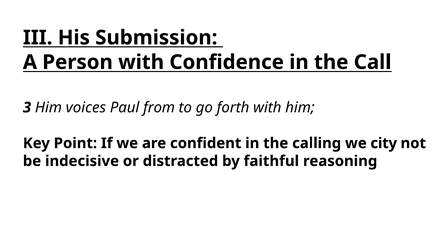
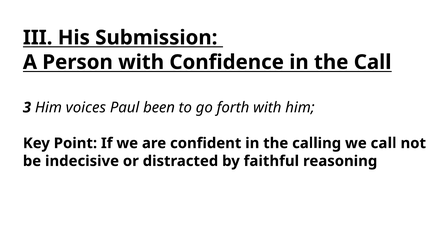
from: from -> been
we city: city -> call
